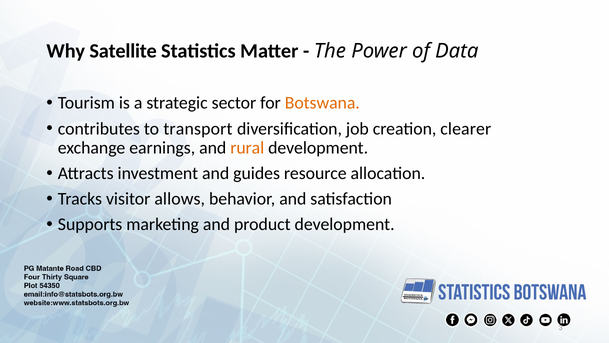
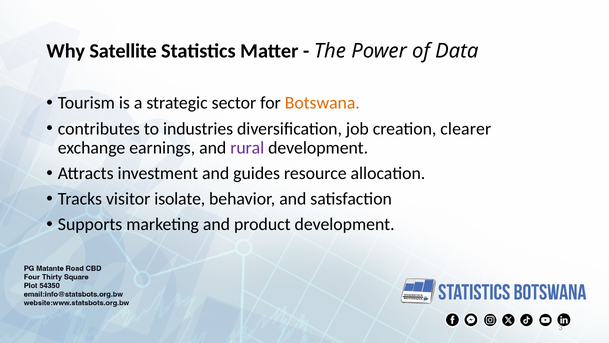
transport: transport -> industries
rural colour: orange -> purple
allows: allows -> isolate
